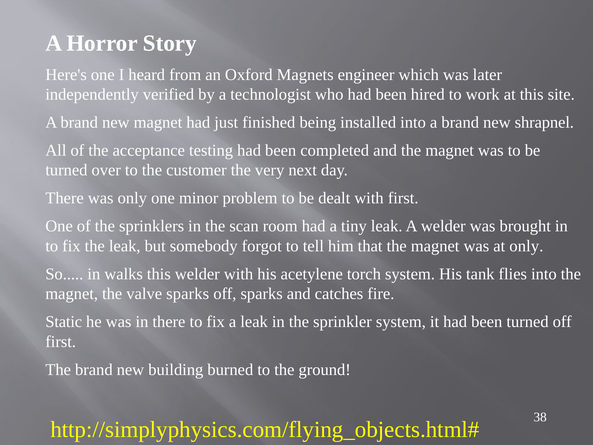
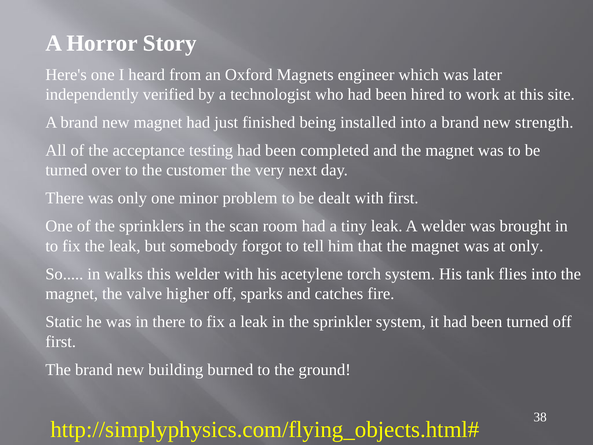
shrapnel: shrapnel -> strength
valve sparks: sparks -> higher
